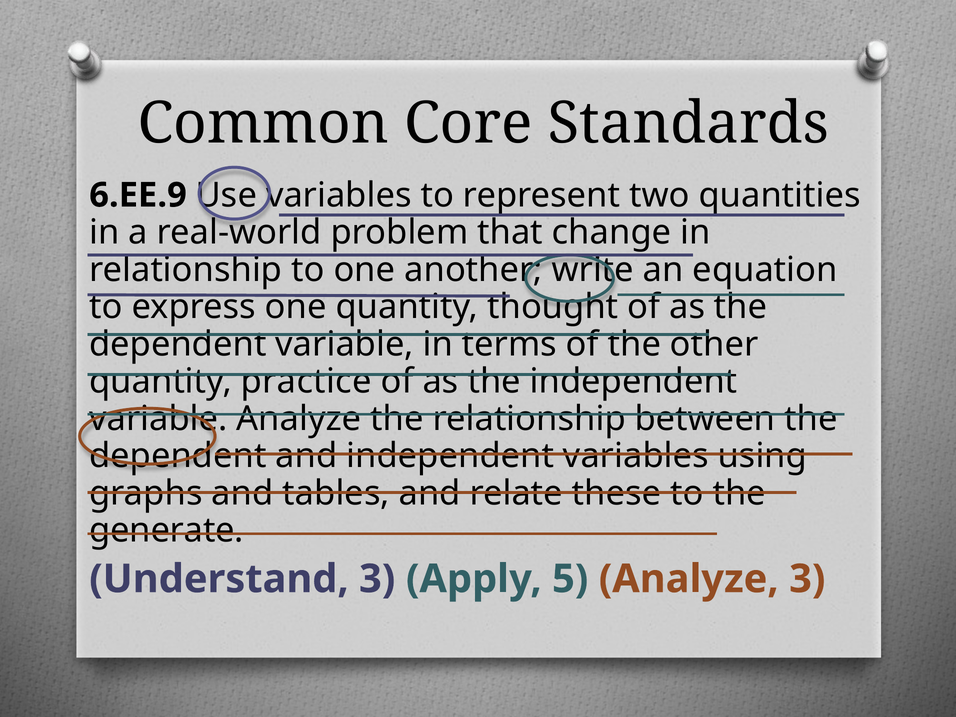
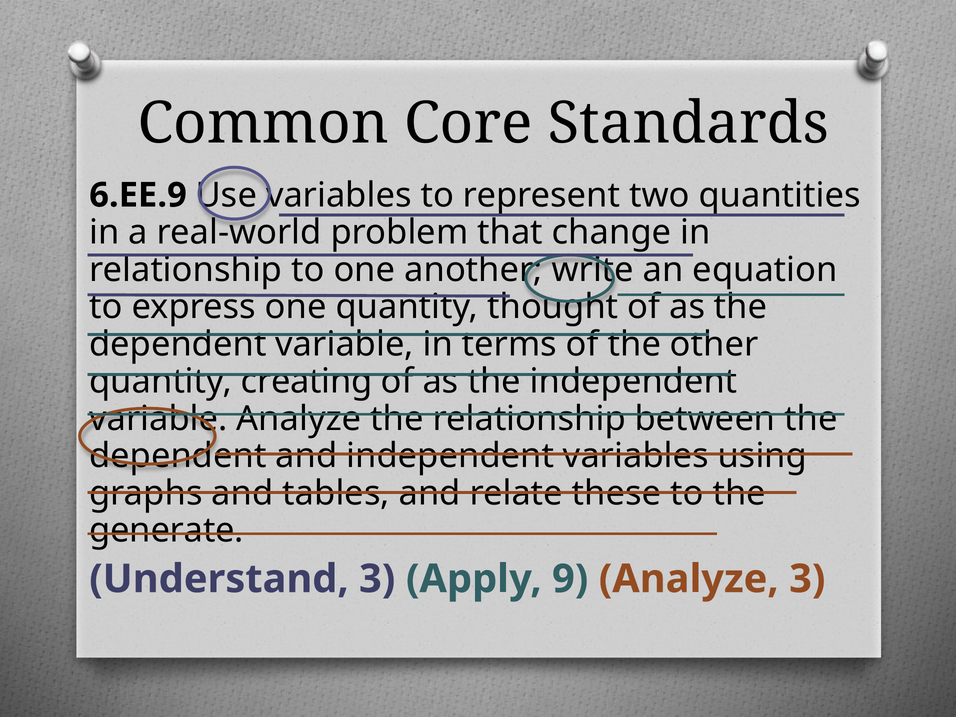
practice: practice -> creating
5: 5 -> 9
